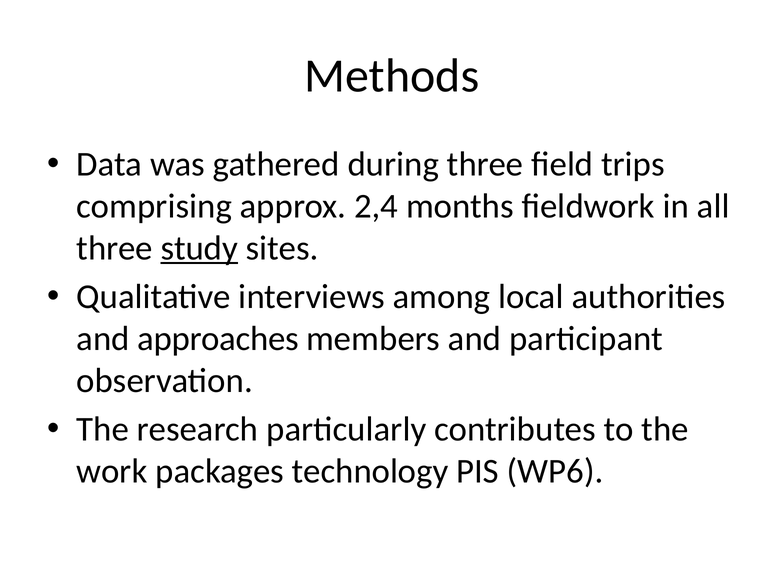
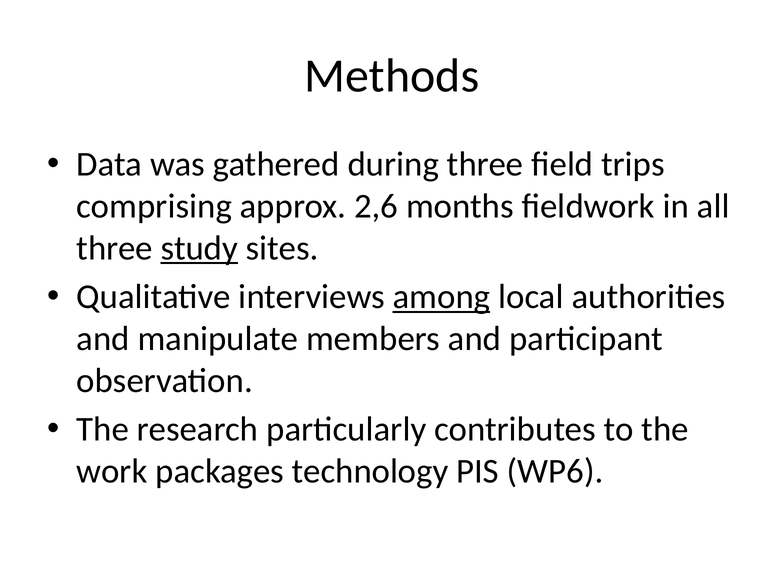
2,4: 2,4 -> 2,6
among underline: none -> present
approaches: approaches -> manipulate
